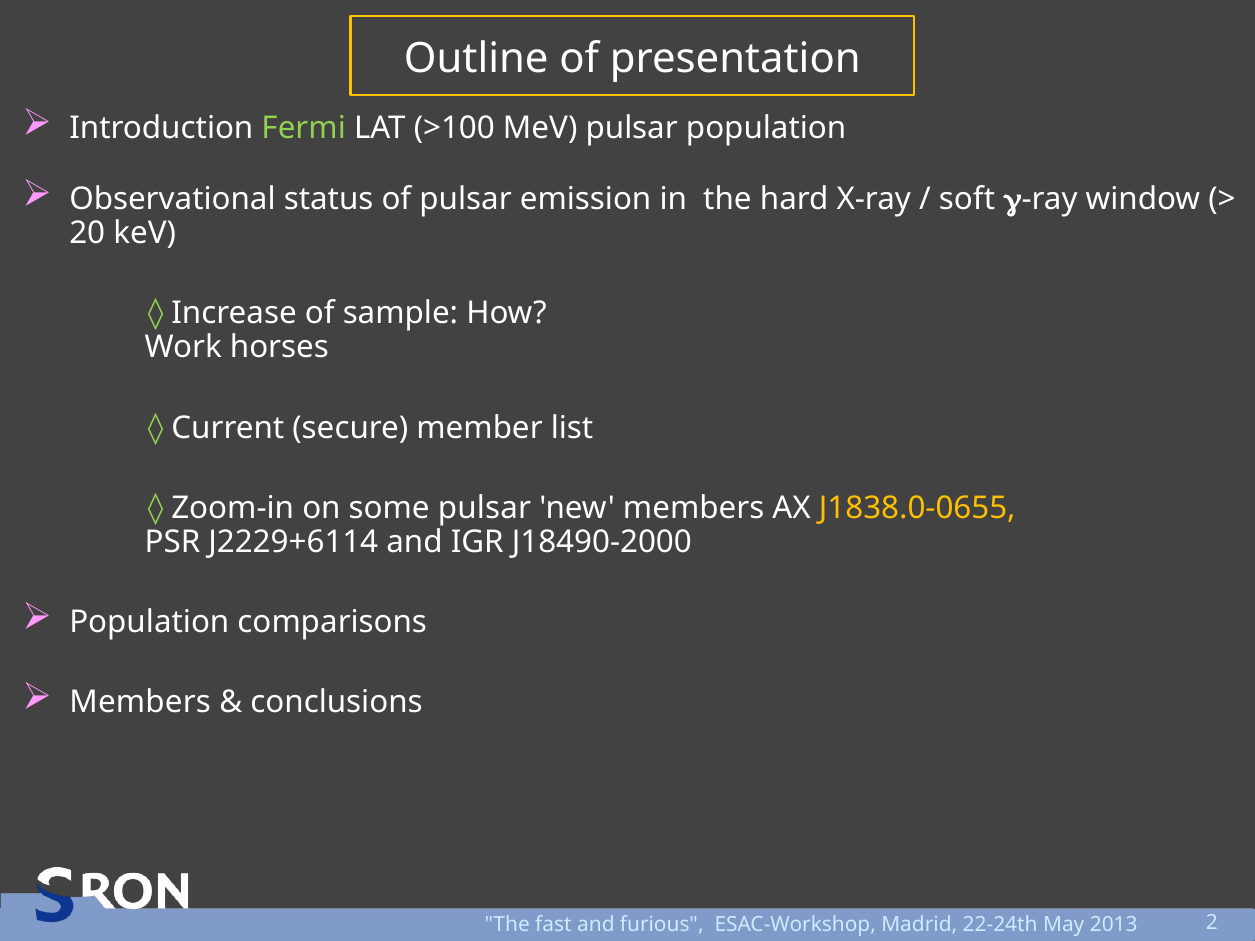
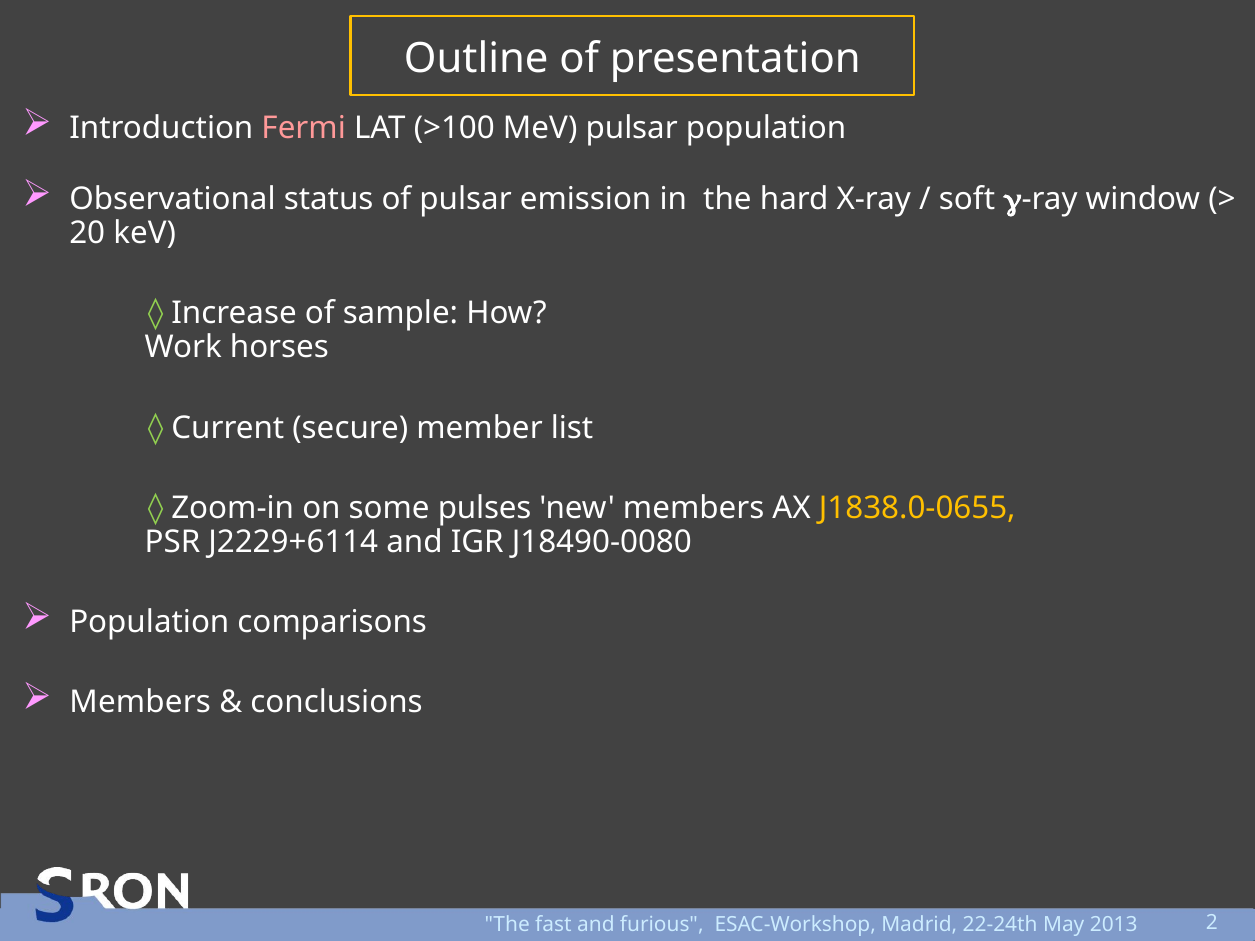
Fermi colour: light green -> pink
some pulsar: pulsar -> pulses
J18490-2000: J18490-2000 -> J18490-0080
